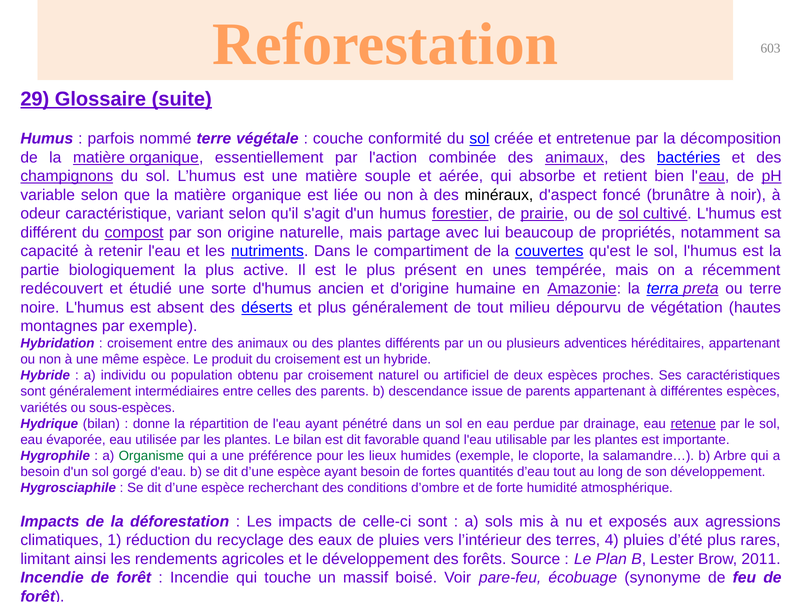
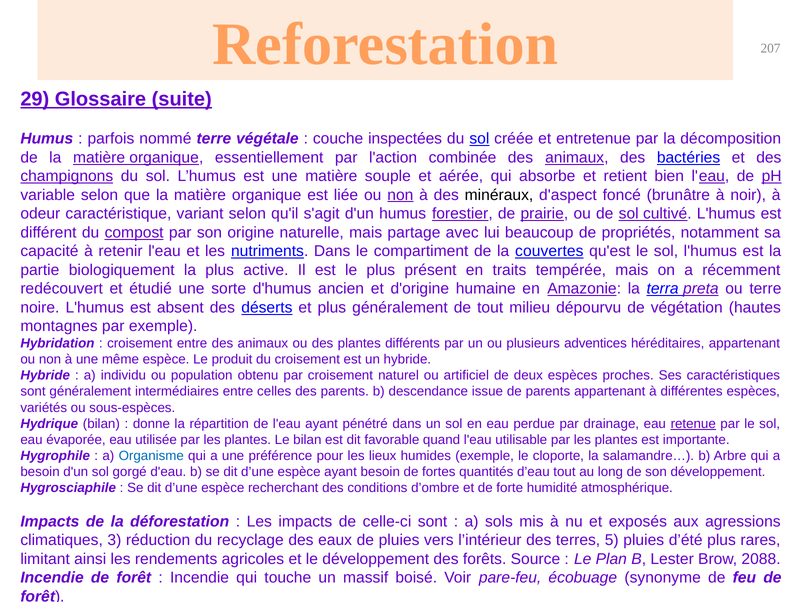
603: 603 -> 207
conformité: conformité -> inspectées
non at (400, 195) underline: none -> present
unes: unes -> traits
Organisme colour: green -> blue
1: 1 -> 3
4: 4 -> 5
2011: 2011 -> 2088
